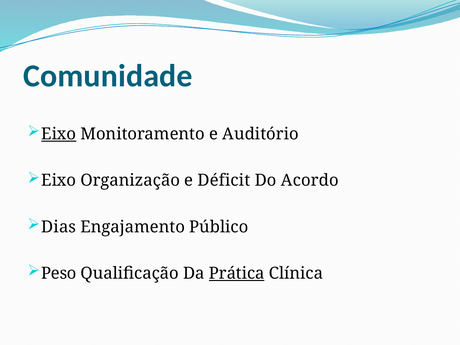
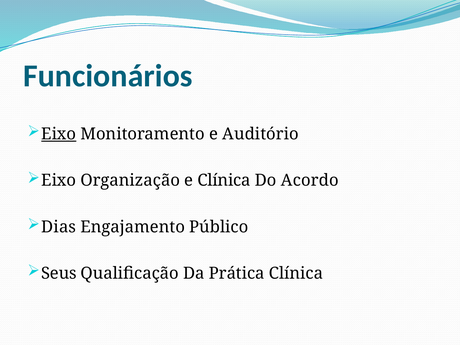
Comunidade: Comunidade -> Funcionários
e Déficit: Déficit -> Clínica
Peso: Peso -> Seus
Prática underline: present -> none
